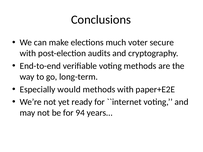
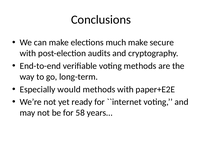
much voter: voter -> make
94: 94 -> 58
